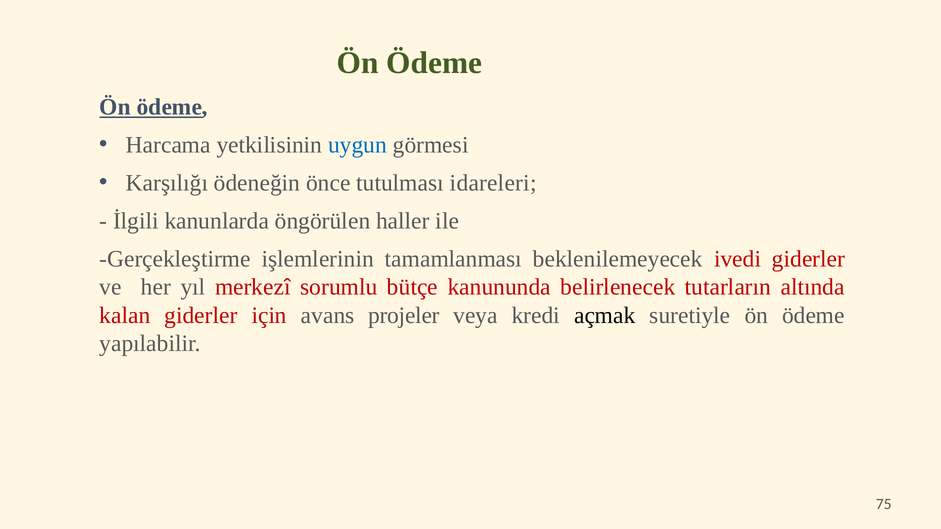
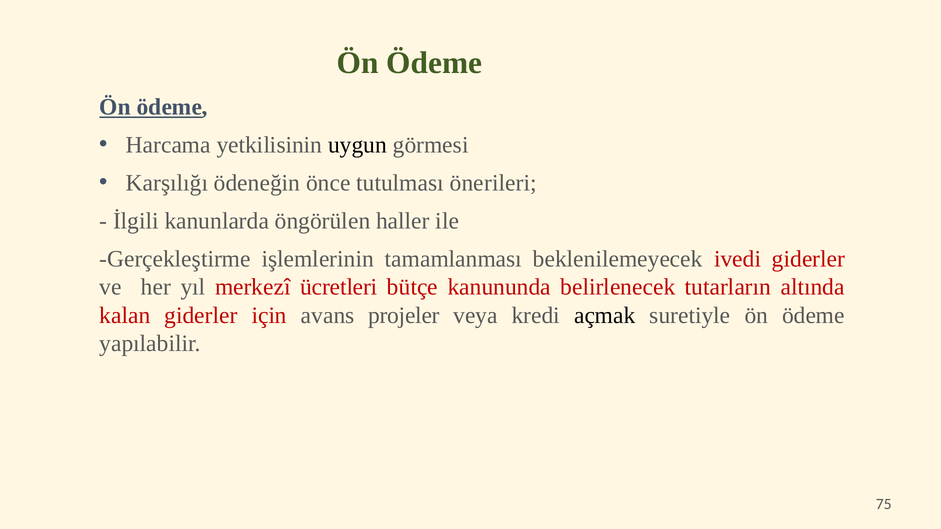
uygun colour: blue -> black
idareleri: idareleri -> önerileri
sorumlu: sorumlu -> ücretleri
